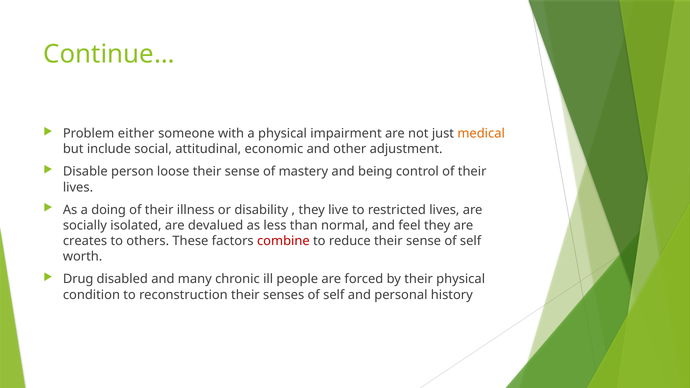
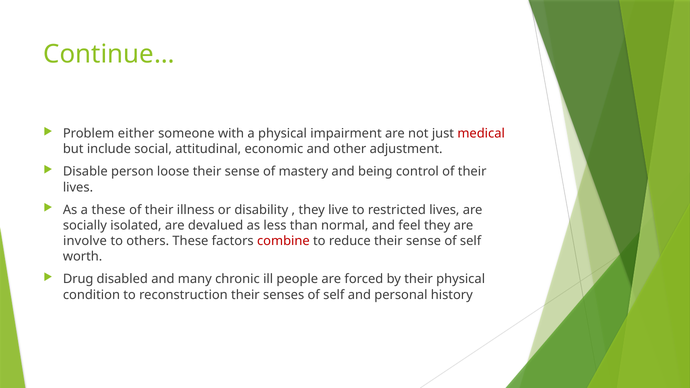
medical colour: orange -> red
a doing: doing -> these
creates: creates -> involve
